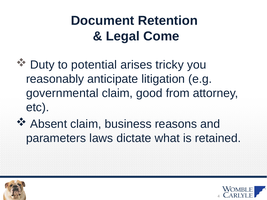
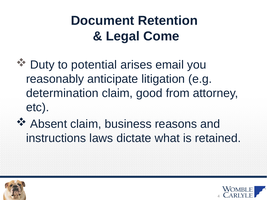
tricky: tricky -> email
governmental: governmental -> determination
parameters: parameters -> instructions
